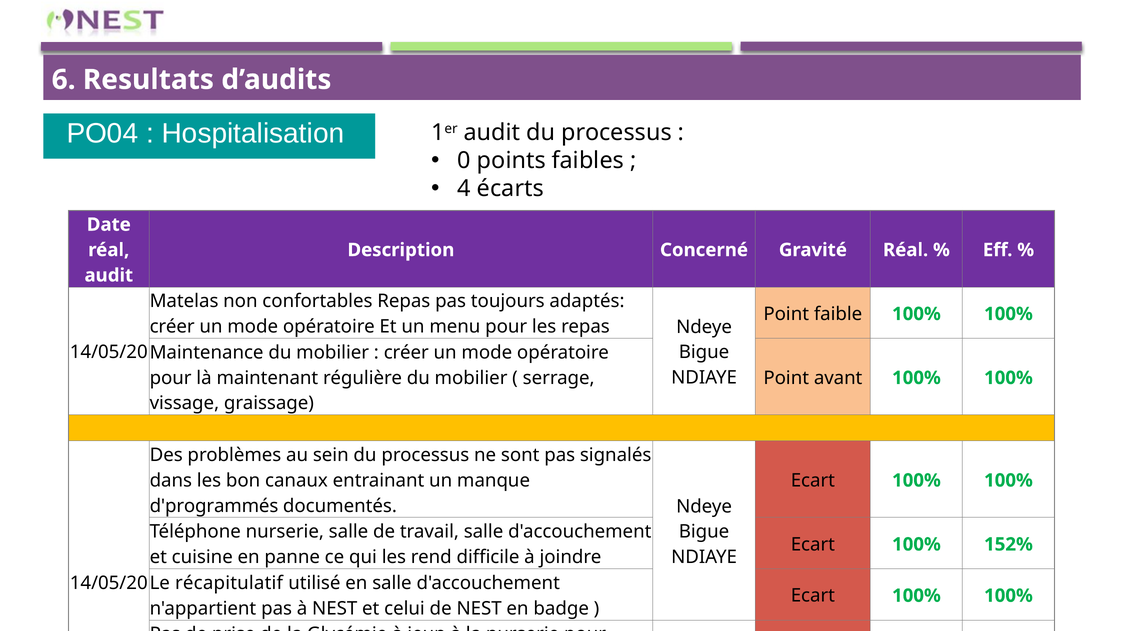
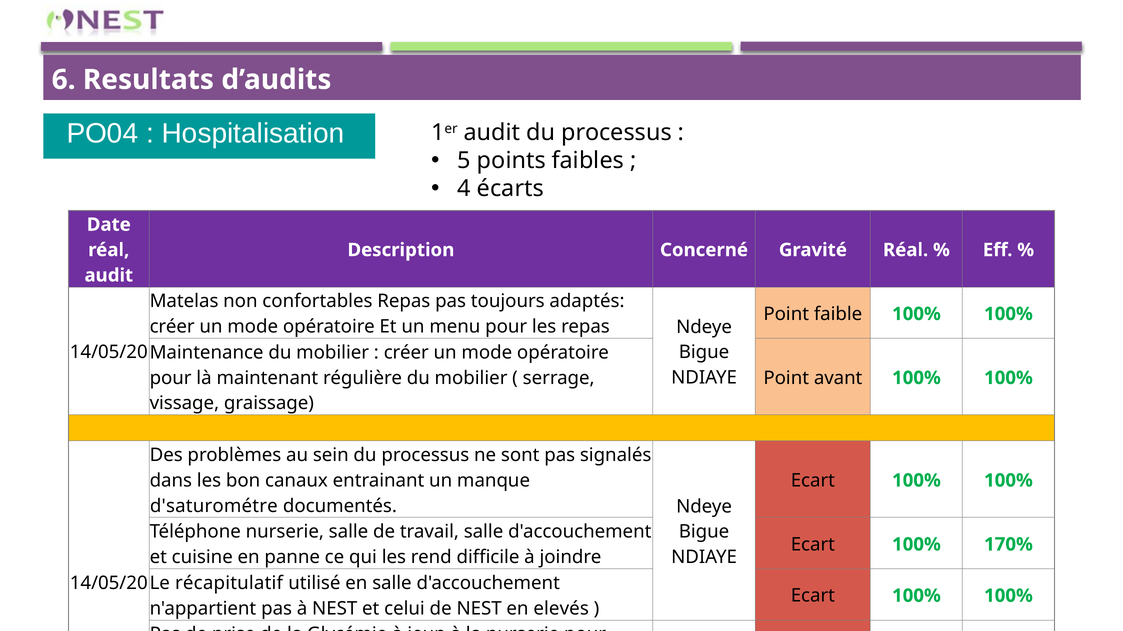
0: 0 -> 5
d'programmés: d'programmés -> d'saturométre
152%: 152% -> 170%
badge: badge -> elevés
